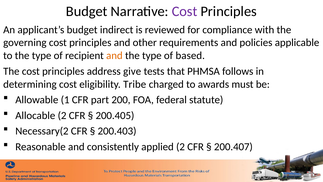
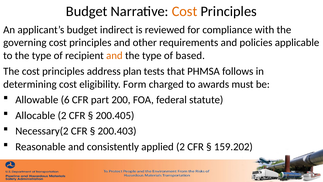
Cost at (185, 11) colour: purple -> orange
give: give -> plan
Tribe: Tribe -> Form
1: 1 -> 6
200.407: 200.407 -> 159.202
